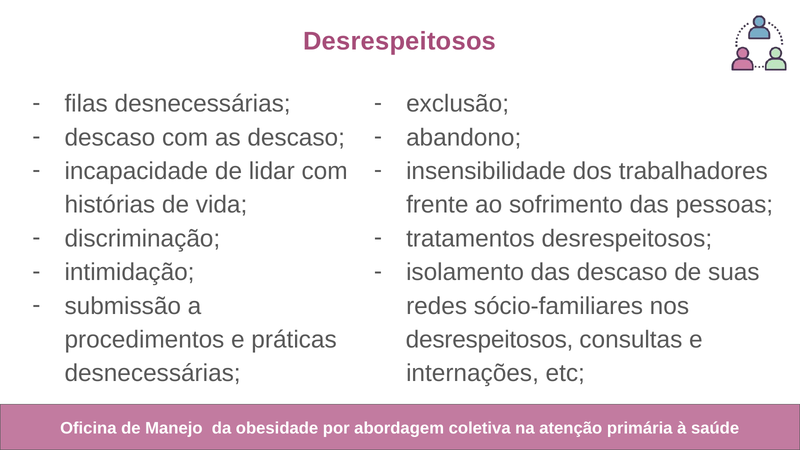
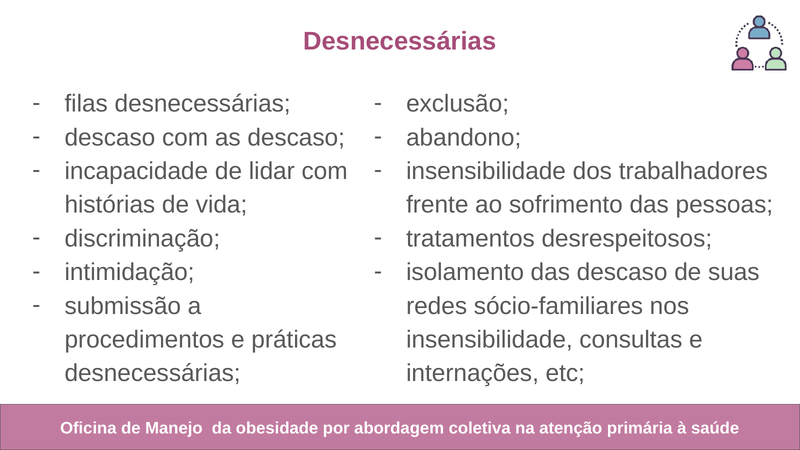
Desrespeitosos at (400, 41): Desrespeitosos -> Desnecessárias
desrespeitosos at (490, 340): desrespeitosos -> insensibilidade
